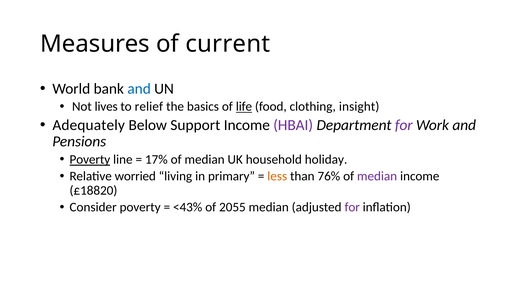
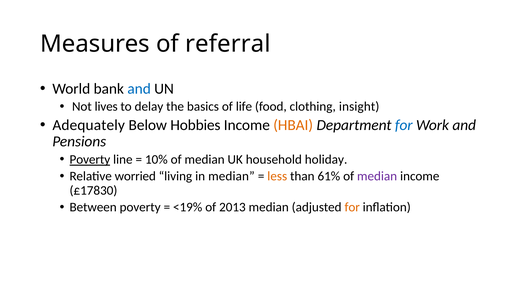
current: current -> referral
relief: relief -> delay
life underline: present -> none
Support: Support -> Hobbies
HBAI colour: purple -> orange
for at (404, 125) colour: purple -> blue
17%: 17% -> 10%
in primary: primary -> median
76%: 76% -> 61%
£18820: £18820 -> £17830
Consider: Consider -> Between
<43%: <43% -> <19%
2055: 2055 -> 2013
for at (352, 207) colour: purple -> orange
